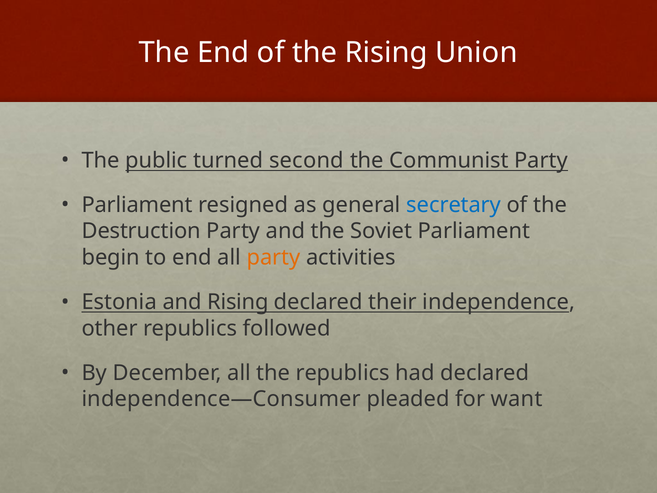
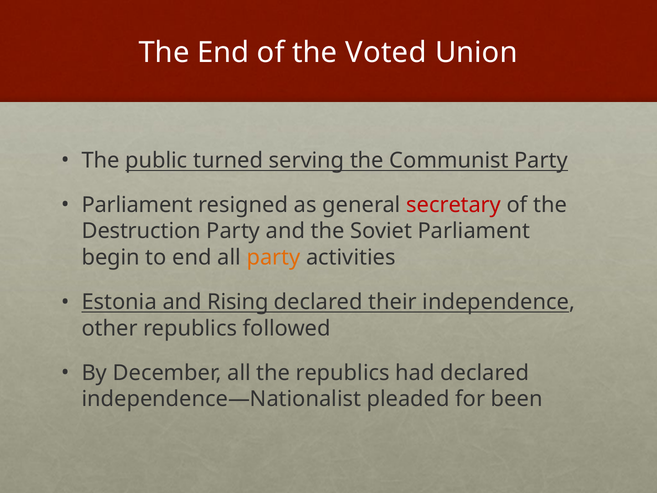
the Rising: Rising -> Voted
second: second -> serving
secretary colour: blue -> red
independence—Consumer: independence—Consumer -> independence—Nationalist
want: want -> been
